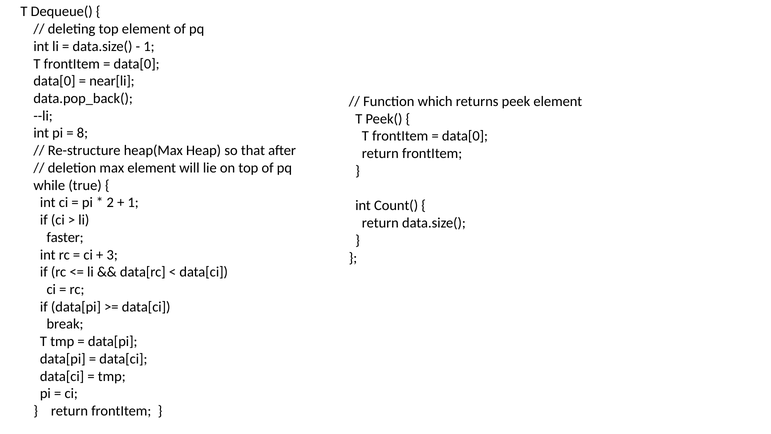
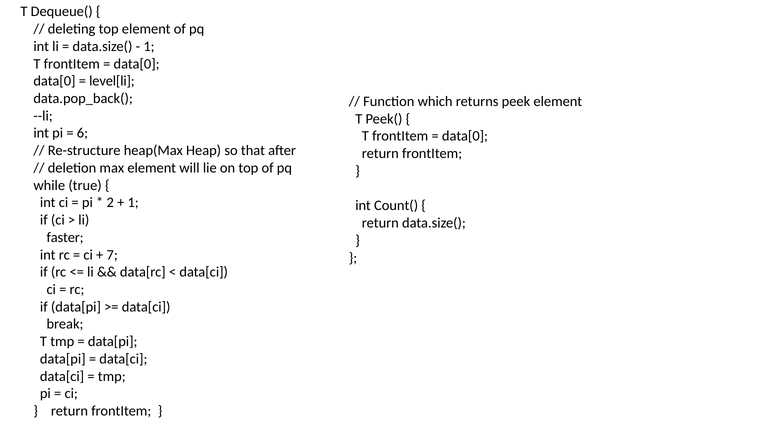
near[li: near[li -> level[li
8: 8 -> 6
3: 3 -> 7
